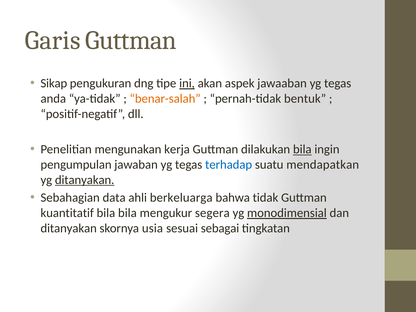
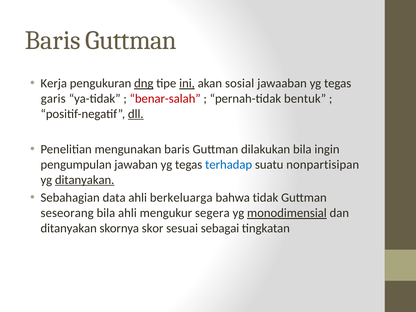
Garis at (53, 40): Garis -> Baris
Sikap: Sikap -> Kerja
dng underline: none -> present
aspek: aspek -> sosial
anda: anda -> garis
benar-salah colour: orange -> red
dll underline: none -> present
mengunakan kerja: kerja -> baris
bila at (302, 149) underline: present -> none
mendapatkan: mendapatkan -> nonpartisipan
kuantitatif: kuantitatif -> seseorang
bila bila: bila -> ahli
usia: usia -> skor
